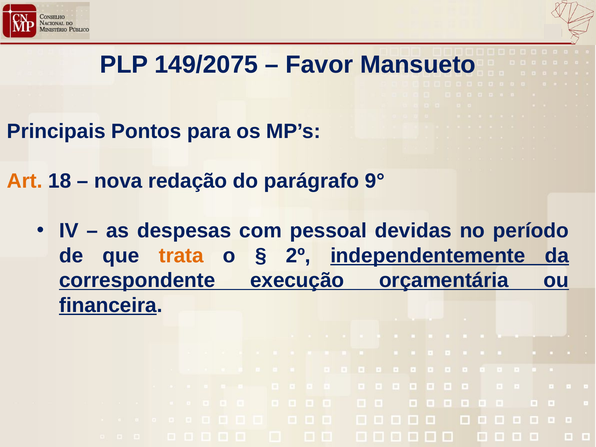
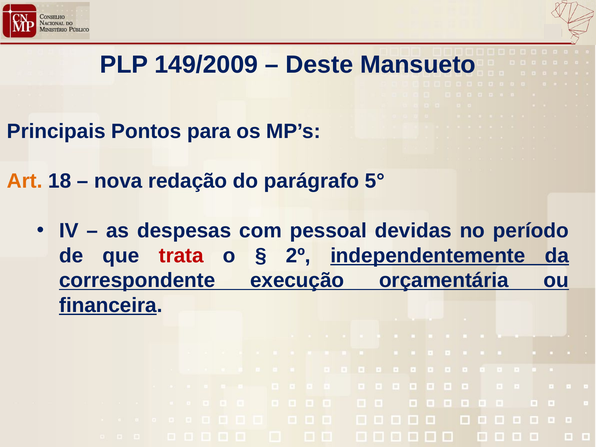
149/2075: 149/2075 -> 149/2009
Favor: Favor -> Deste
9°: 9° -> 5°
trata colour: orange -> red
